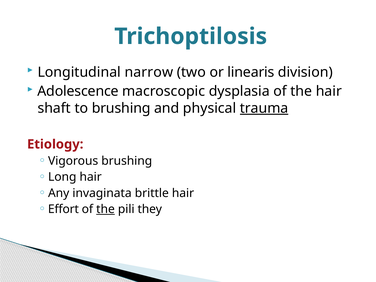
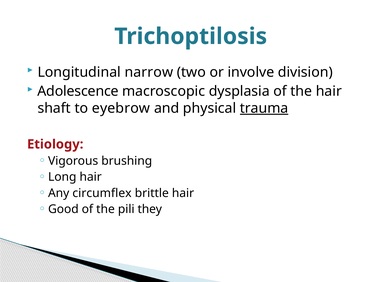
linearis: linearis -> involve
to brushing: brushing -> eyebrow
invaginata: invaginata -> circumflex
Effort: Effort -> Good
the at (106, 209) underline: present -> none
